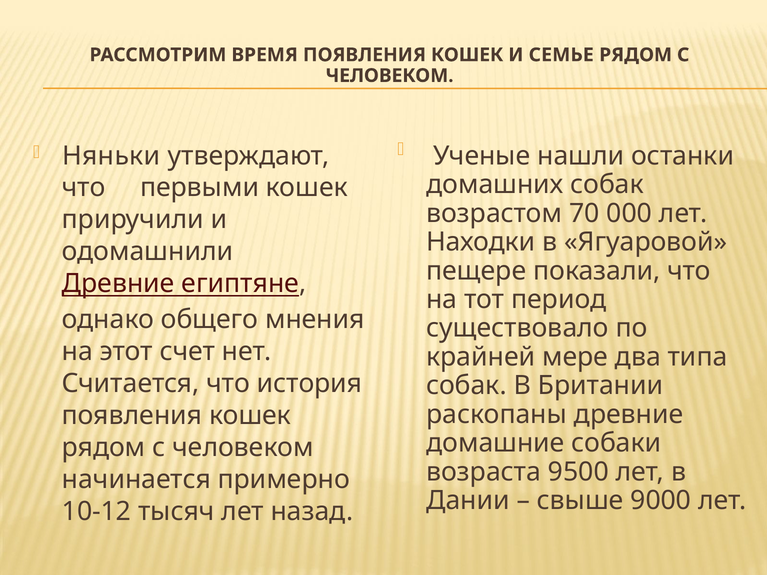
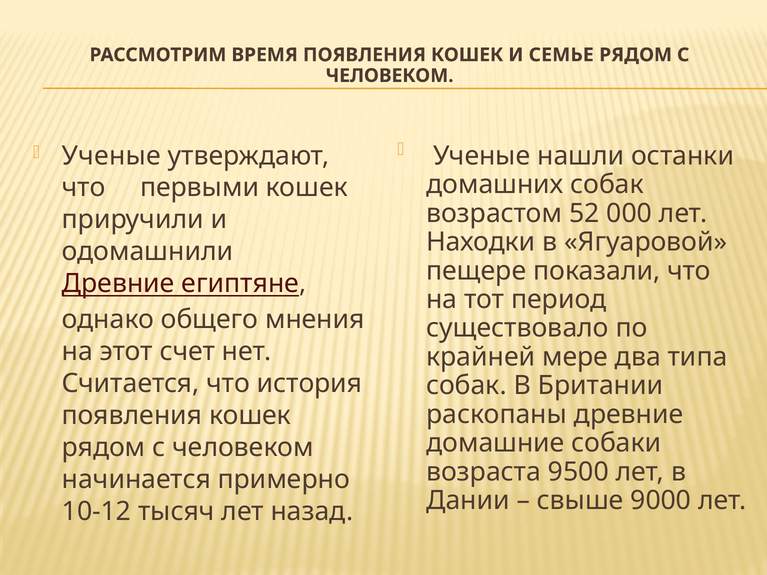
Няньки at (111, 156): Няньки -> Ученые
70: 70 -> 52
